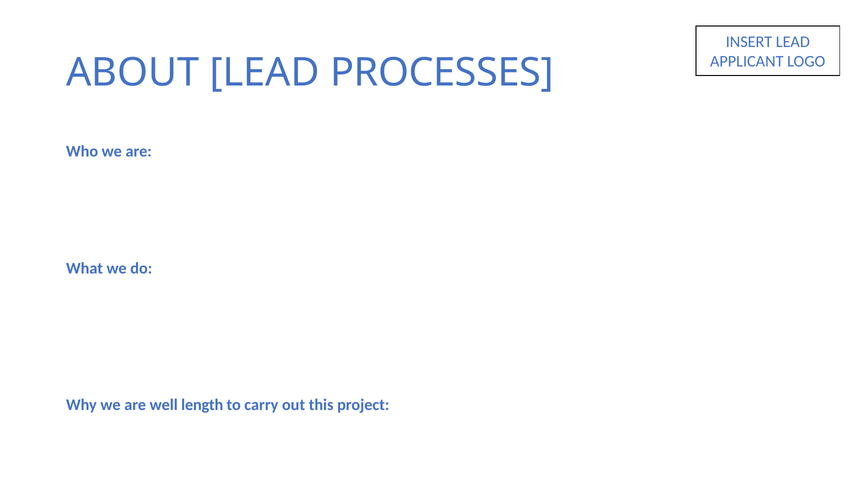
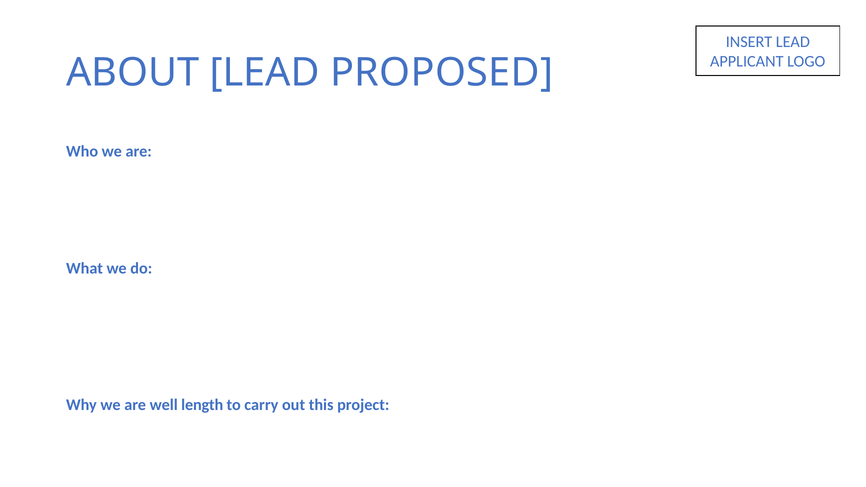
PROCESSES: PROCESSES -> PROPOSED
